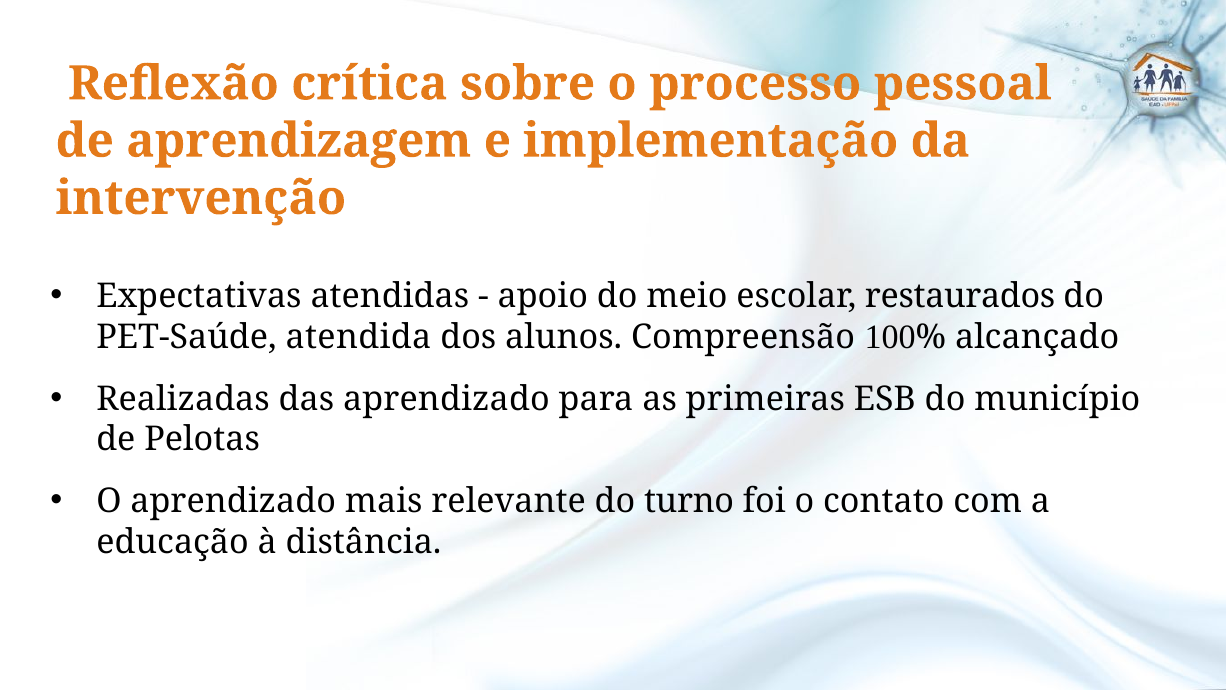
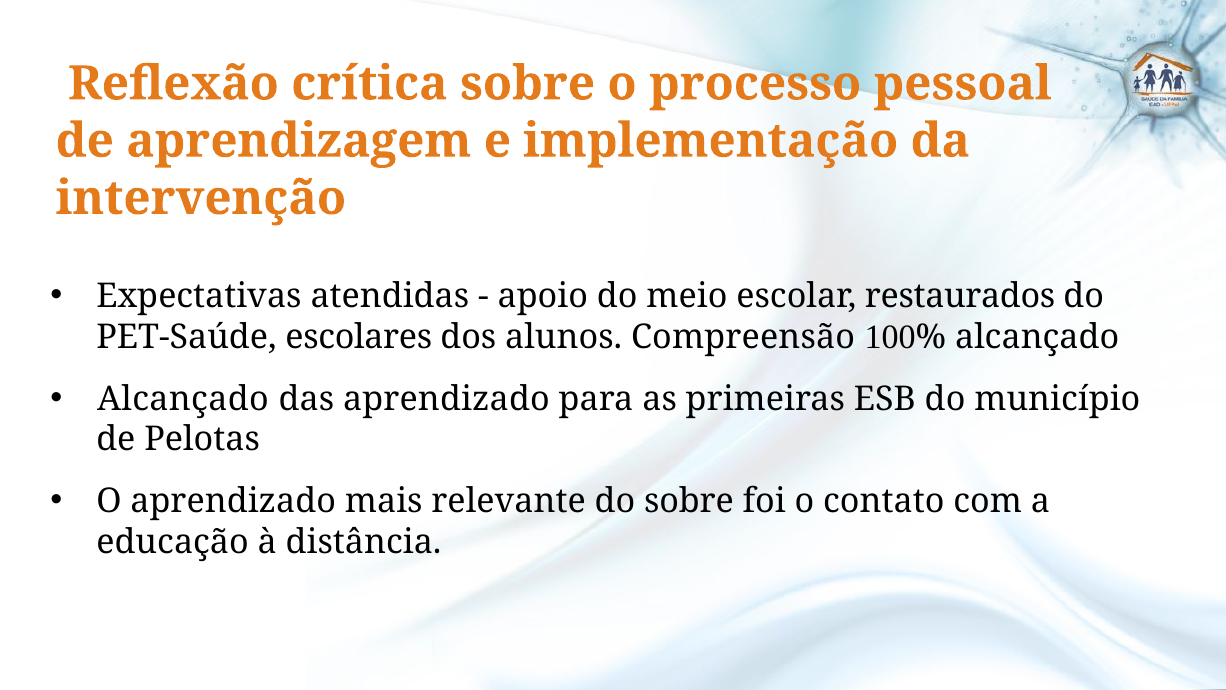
atendida: atendida -> escolares
Realizadas at (183, 399): Realizadas -> Alcançado
do turno: turno -> sobre
